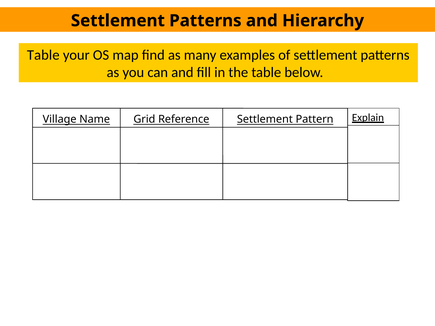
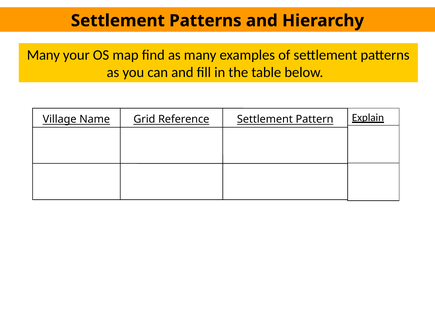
Table at (43, 55): Table -> Many
